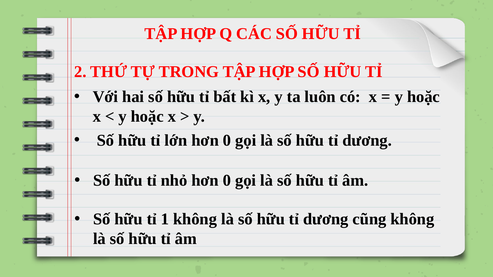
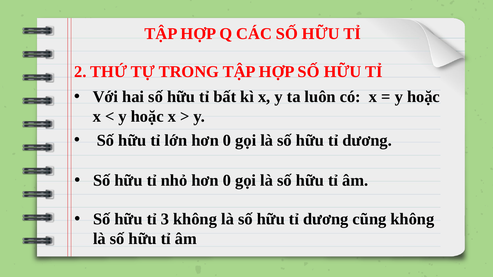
1: 1 -> 3
